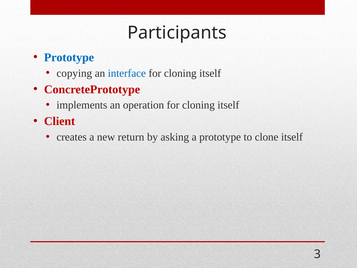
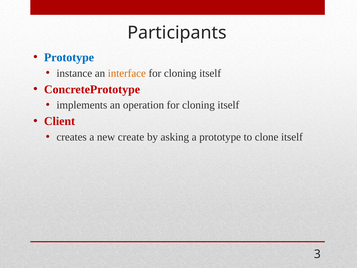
copying: copying -> instance
interface colour: blue -> orange
return: return -> create
